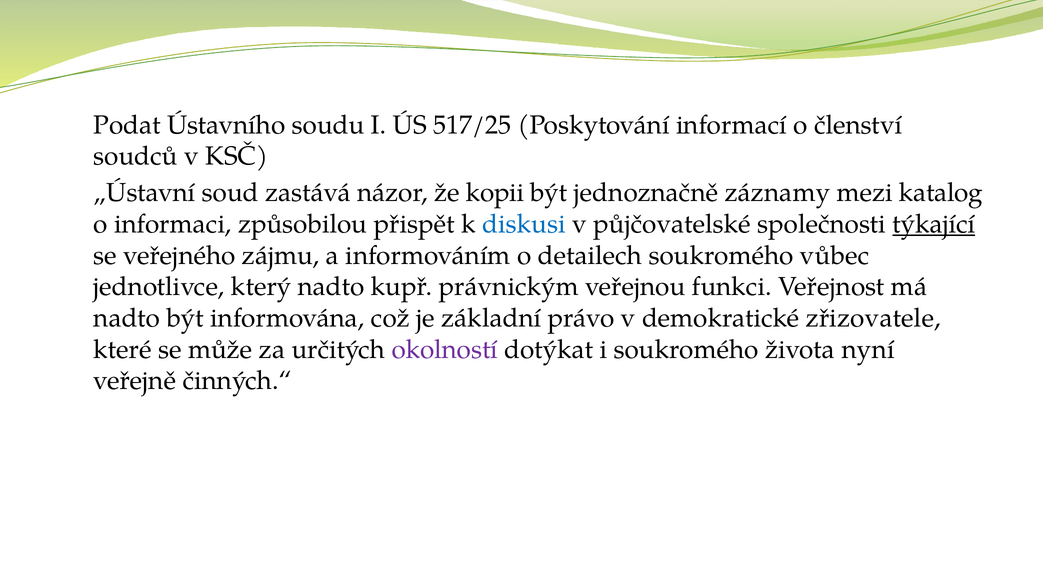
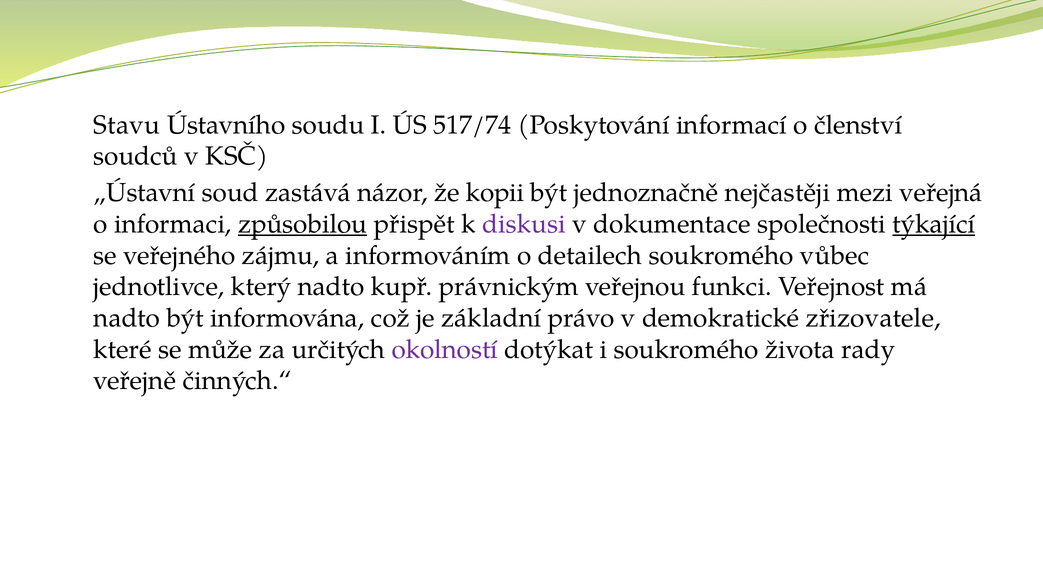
Podat: Podat -> Stavu
517/25: 517/25 -> 517/74
záznamy: záznamy -> nejčastěji
katalog: katalog -> veřejná
způsobilou underline: none -> present
diskusi colour: blue -> purple
půjčovatelské: půjčovatelské -> dokumentace
nyní: nyní -> rady
